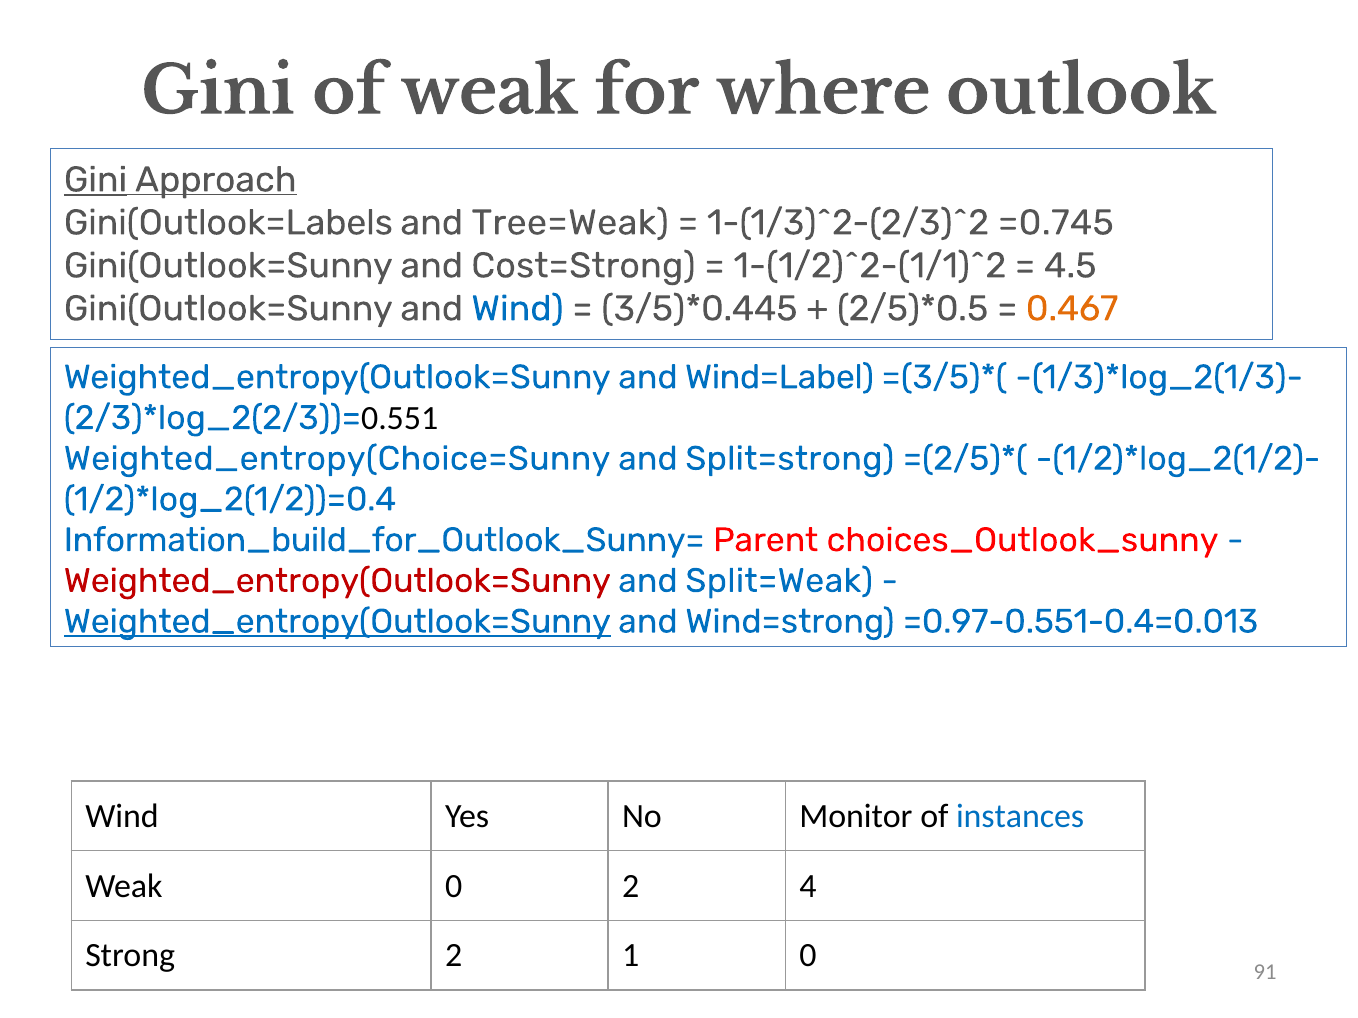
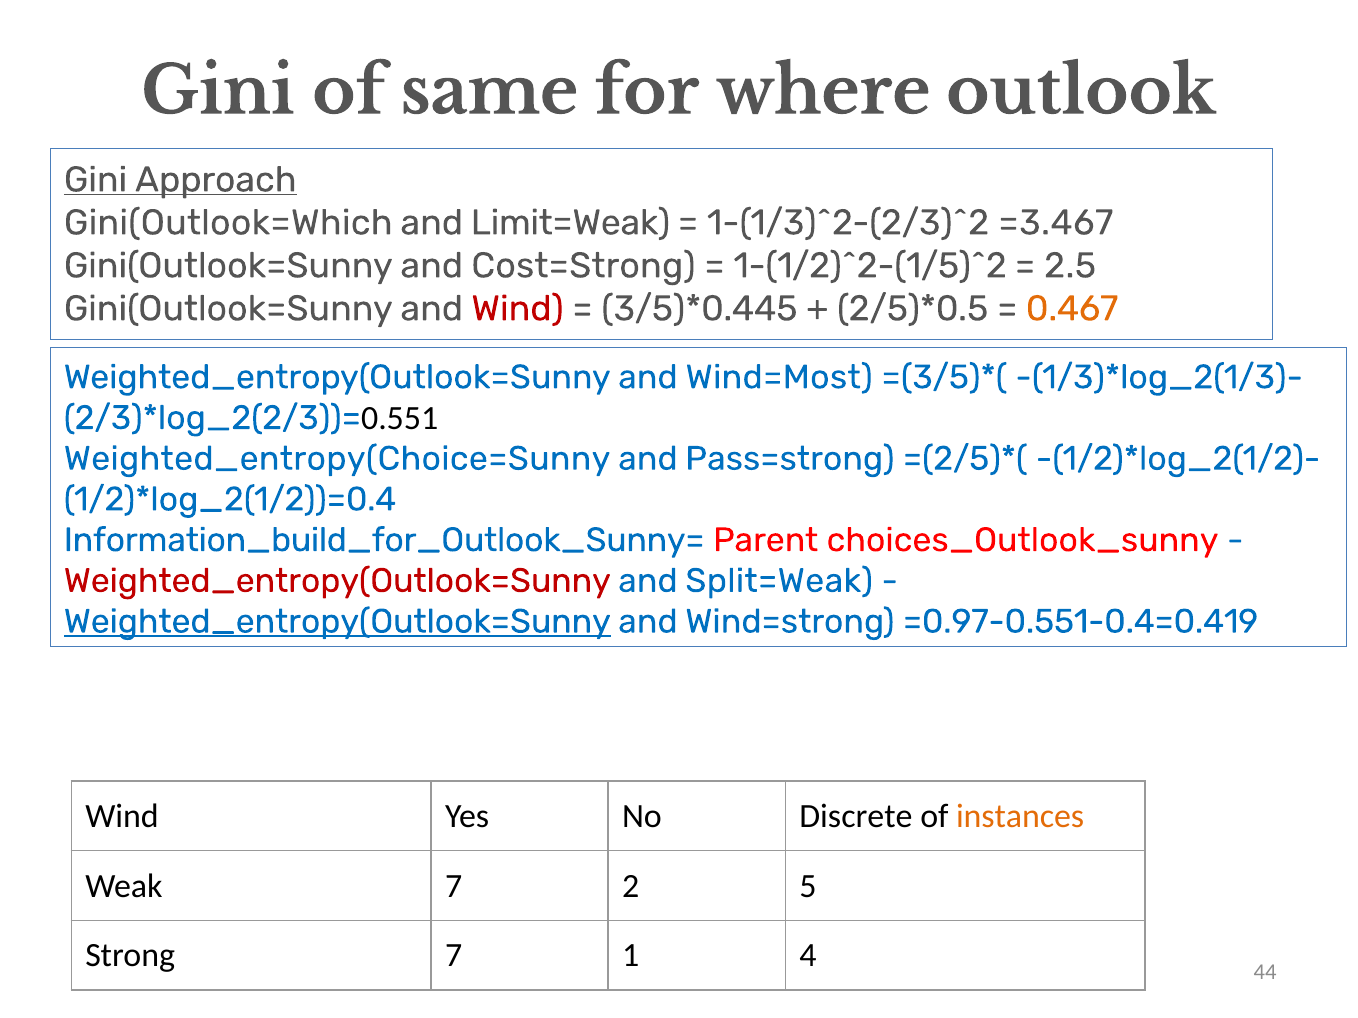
of weak: weak -> same
Gini at (96, 180) underline: present -> none
Gini(Outlook=Labels: Gini(Outlook=Labels -> Gini(Outlook=Which
Tree=Weak: Tree=Weak -> Limit=Weak
=0.745: =0.745 -> =3.467
1-(1/2)^2-(1/1)^2: 1-(1/2)^2-(1/1)^2 -> 1-(1/2)^2-(1/5)^2
4.5: 4.5 -> 2.5
Wind at (518, 309) colour: blue -> red
Wind=Label: Wind=Label -> Wind=Most
Split=strong: Split=strong -> Pass=strong
=0.97-0.551-0.4=0.013: =0.97-0.551-0.4=0.013 -> =0.97-0.551-0.4=0.419
Monitor: Monitor -> Discrete
instances colour: blue -> orange
Weak 0: 0 -> 7
4: 4 -> 5
Strong 2: 2 -> 7
0 at (808, 956): 0 -> 4
91: 91 -> 44
